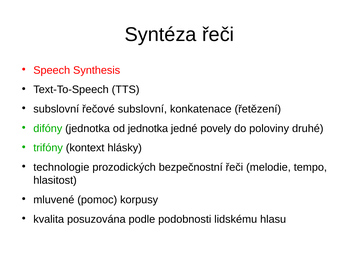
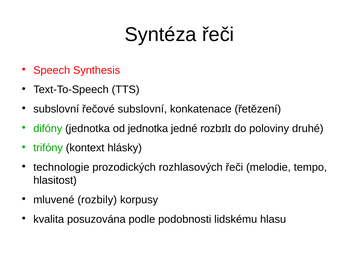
povely: povely -> rozbɪlɪ
bezpečnostní: bezpečnostní -> rozhlasových
pomoc: pomoc -> rozbily
